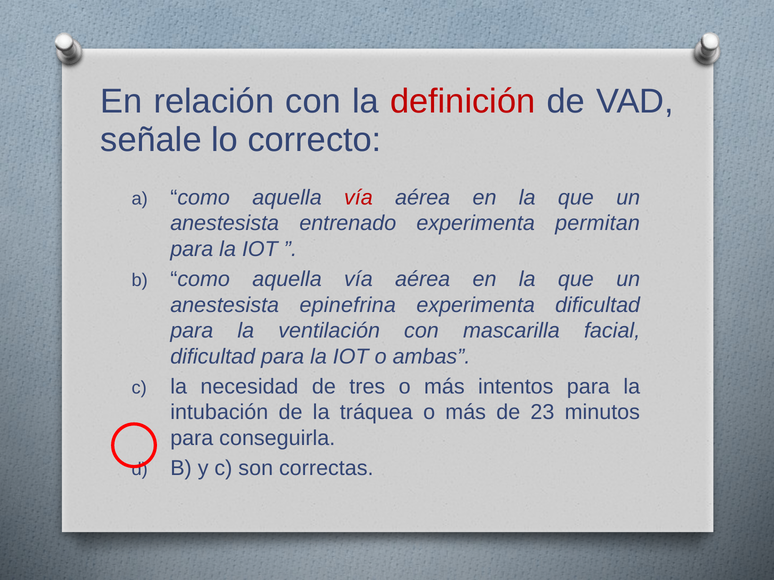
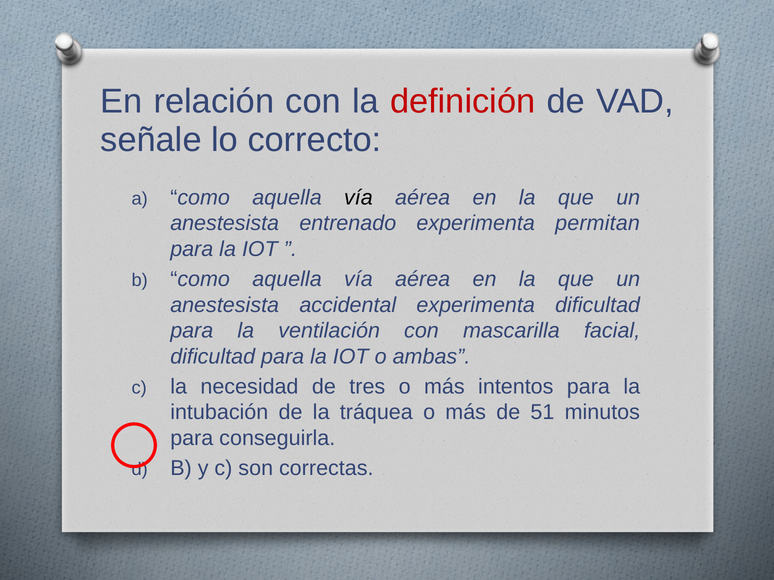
vía at (358, 198) colour: red -> black
epinefrina: epinefrina -> accidental
23: 23 -> 51
